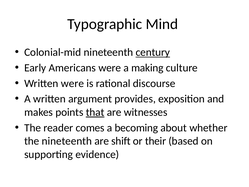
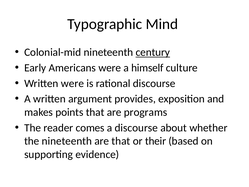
making: making -> himself
that at (95, 112) underline: present -> none
witnesses: witnesses -> programs
a becoming: becoming -> discourse
are shift: shift -> that
